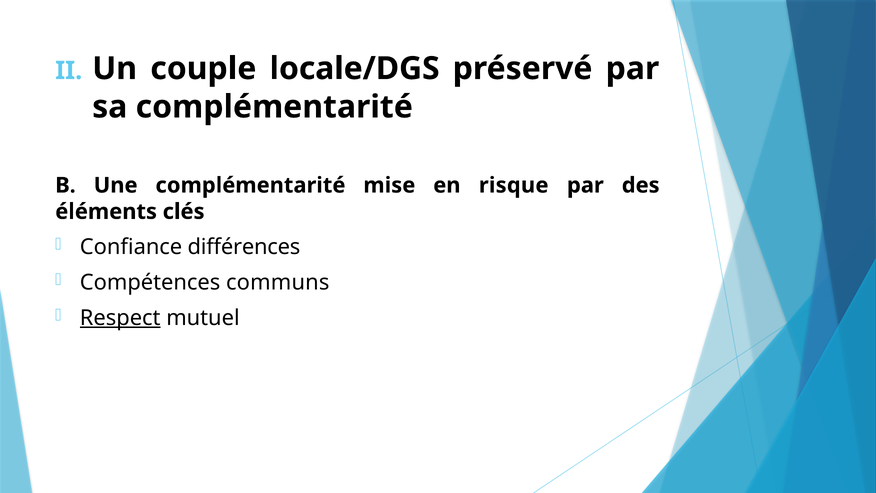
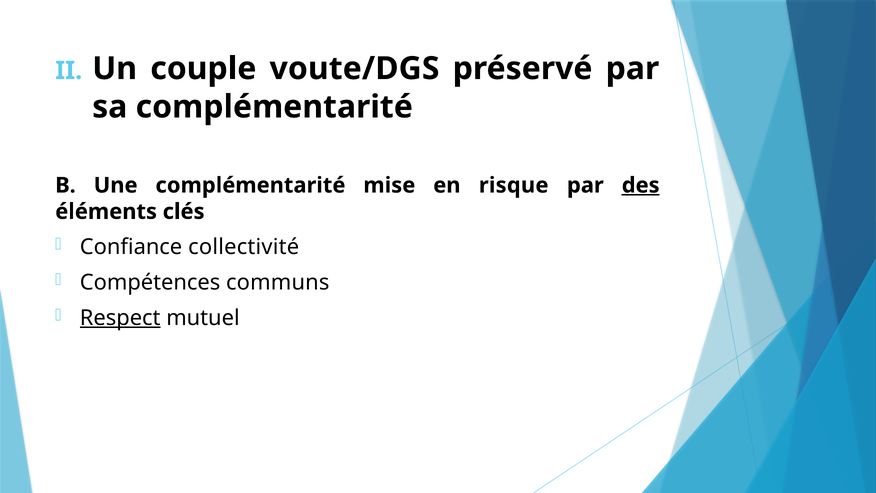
locale/DGS: locale/DGS -> voute/DGS
des underline: none -> present
différences: différences -> collectivité
